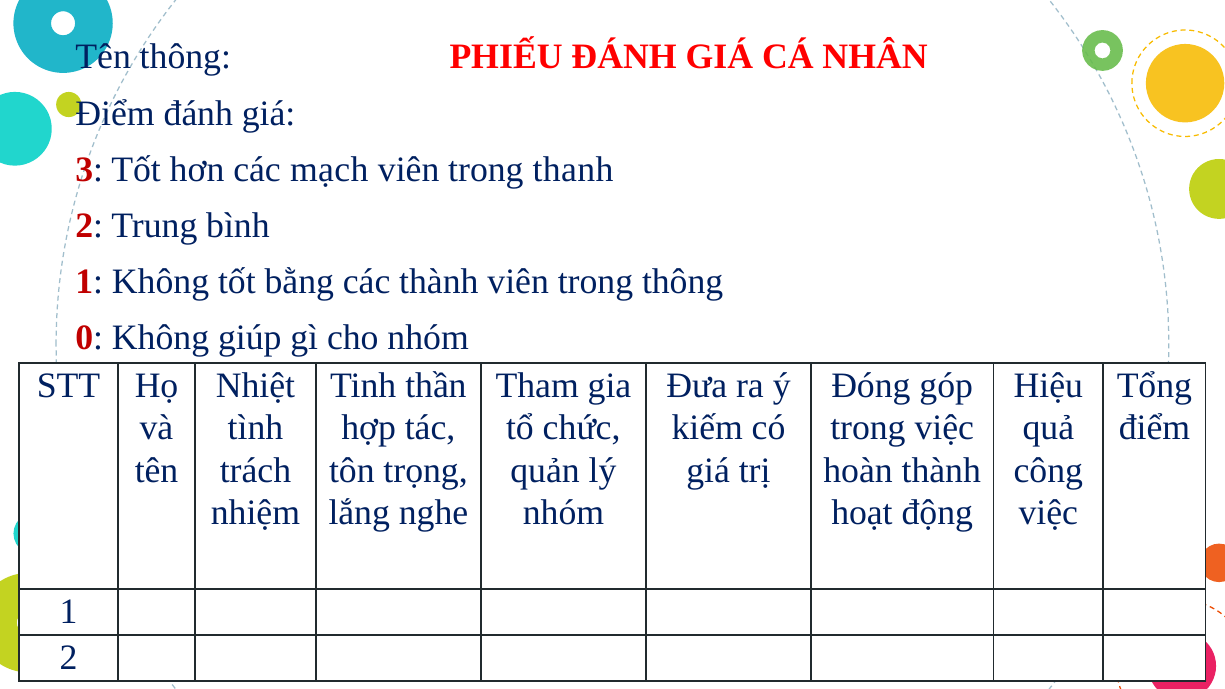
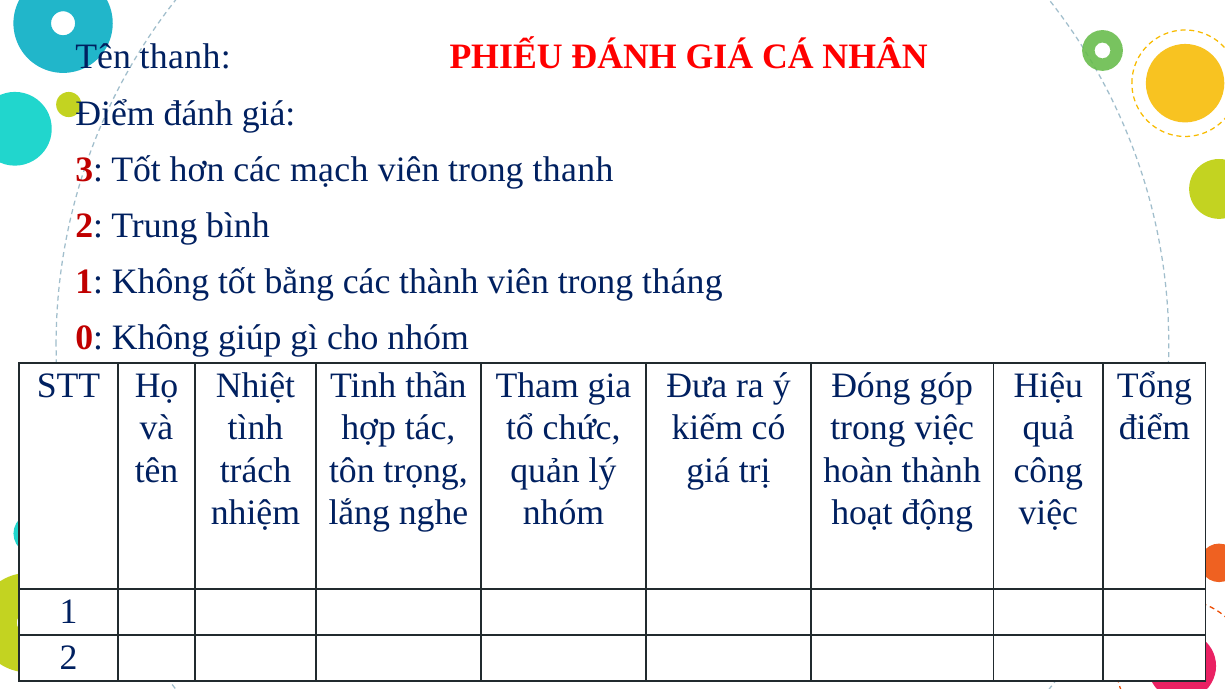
Tên thông: thông -> thanh
trong thông: thông -> tháng
